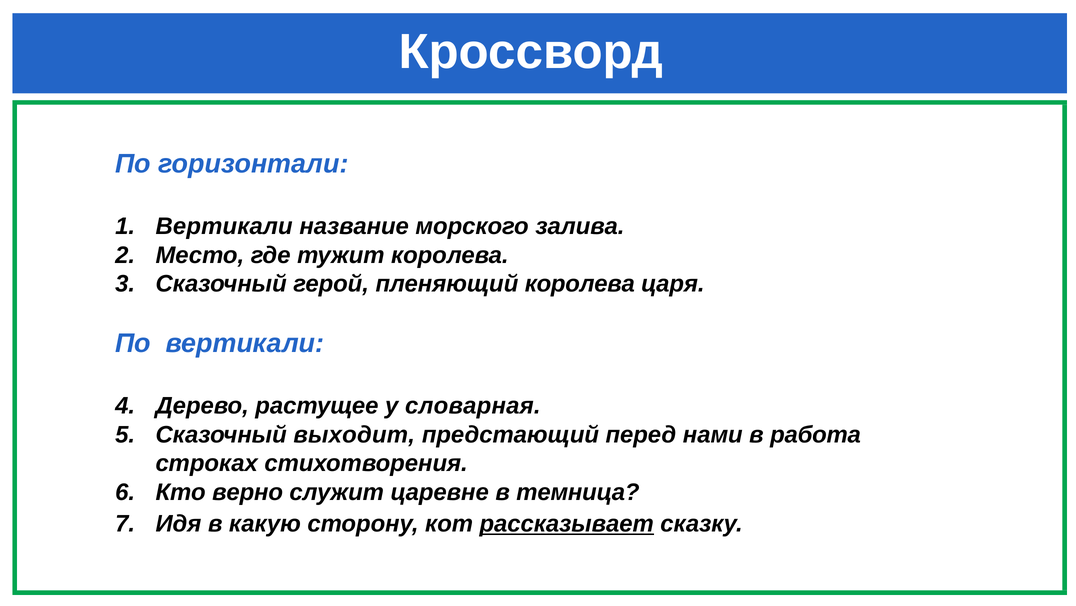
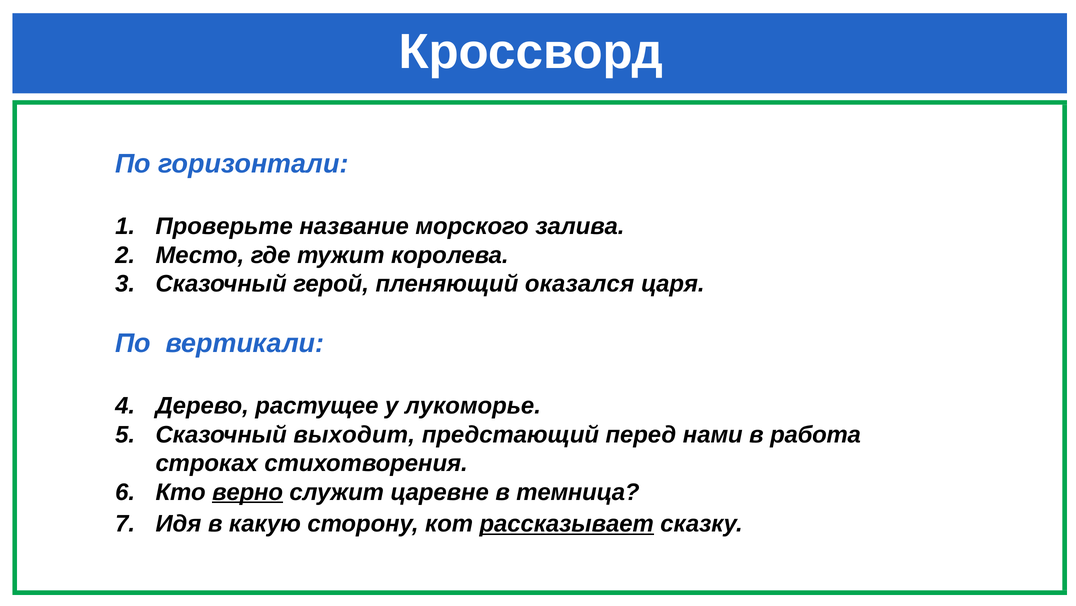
Вертикали at (224, 226): Вертикали -> Проверьте
пленяющий королева: королева -> оказался
словарная: словарная -> лукоморье
верно underline: none -> present
